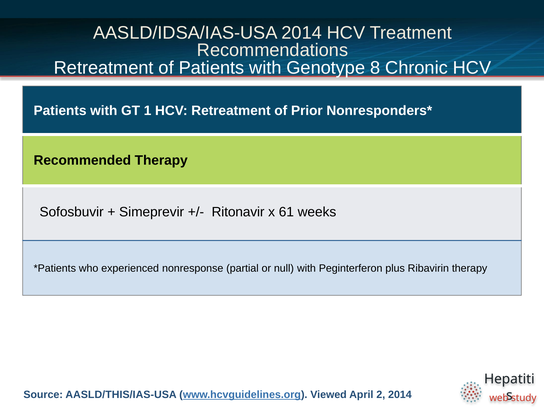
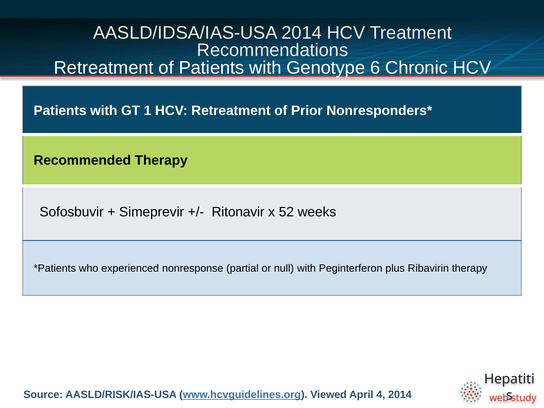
8: 8 -> 6
61: 61 -> 52
AASLD/THIS/IAS-USA: AASLD/THIS/IAS-USA -> AASLD/RISK/IAS-USA
2: 2 -> 4
